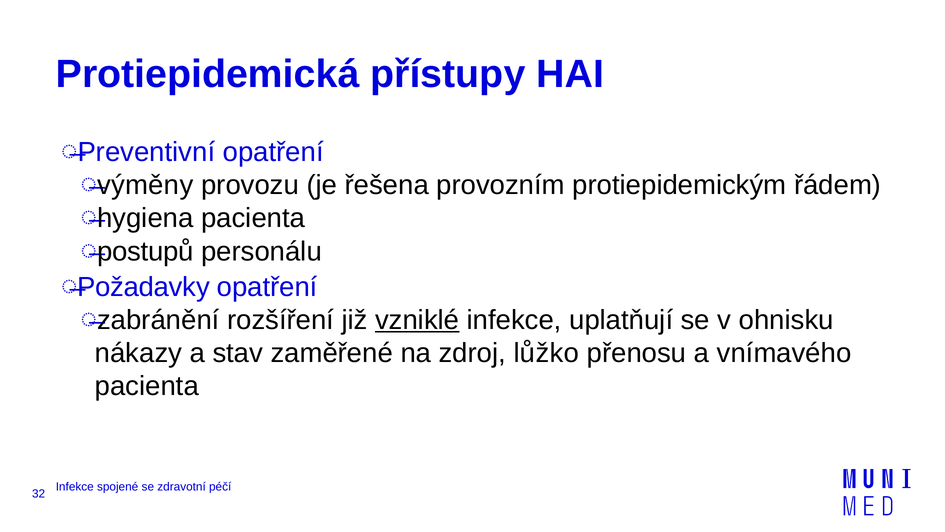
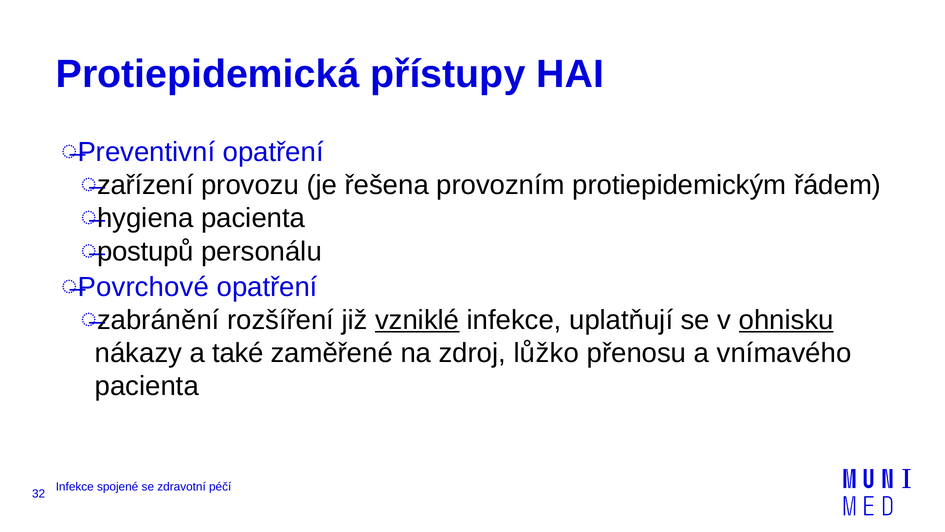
výměny: výměny -> zařízení
Požadavky: Požadavky -> Povrchové
ohnisku underline: none -> present
stav: stav -> také
